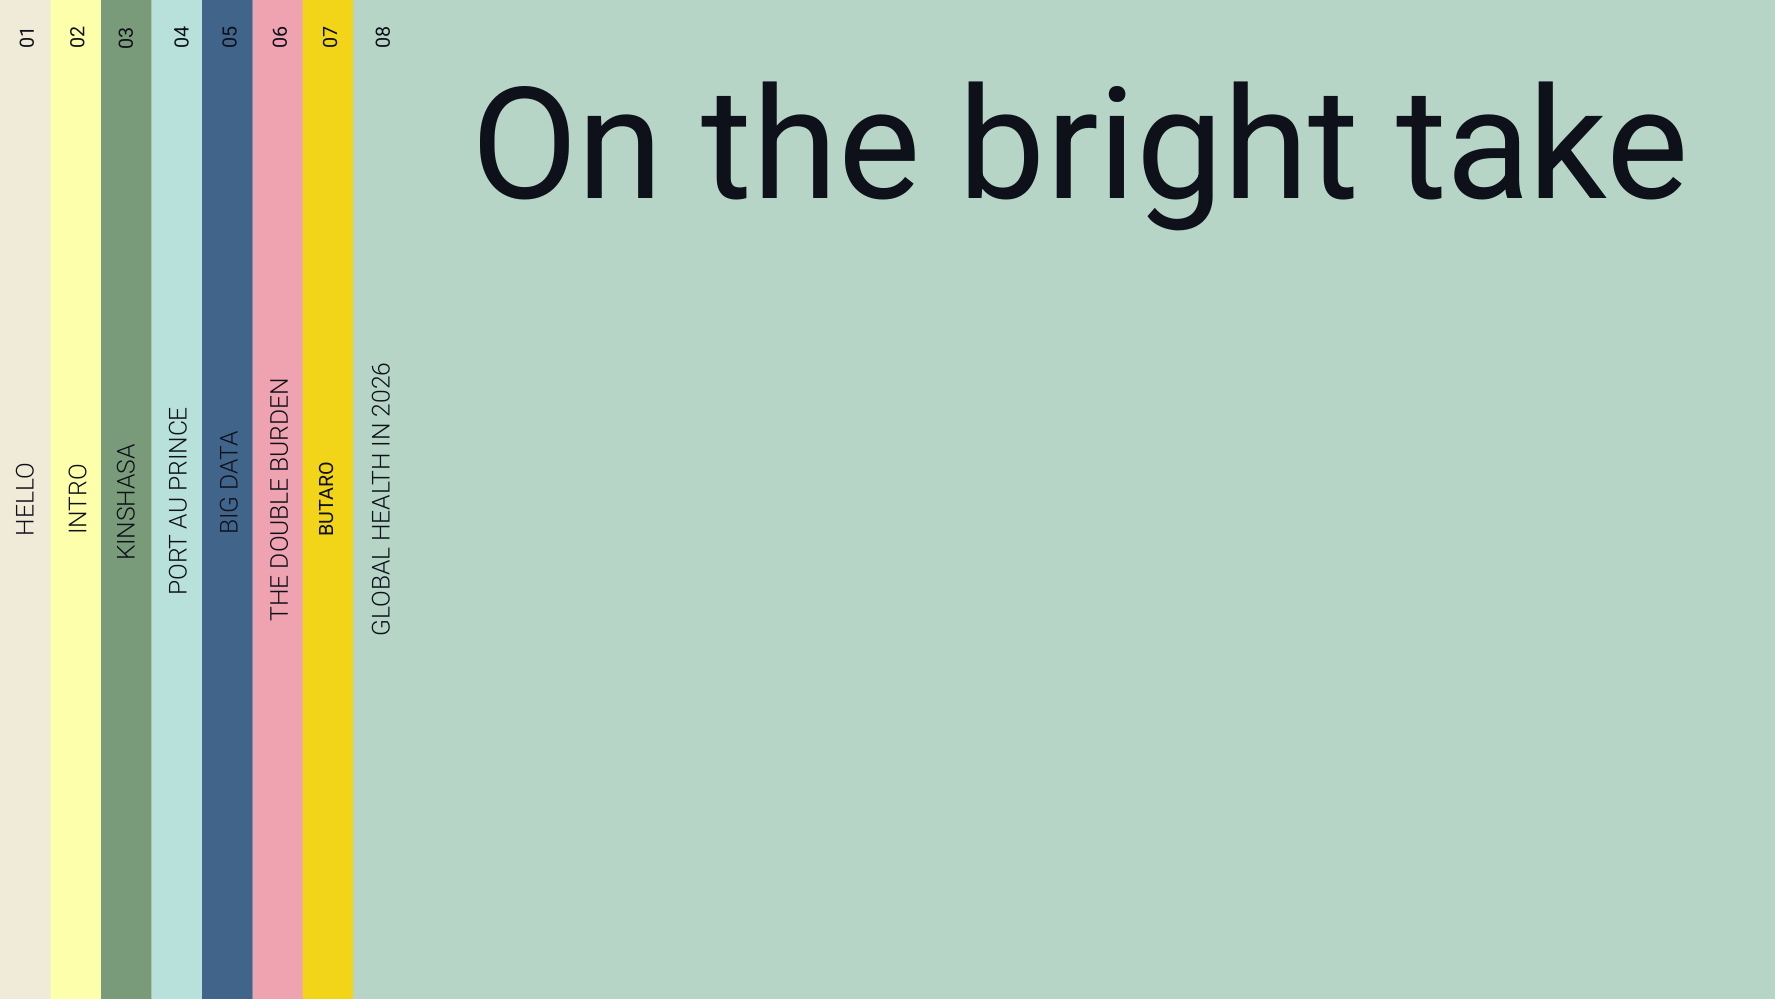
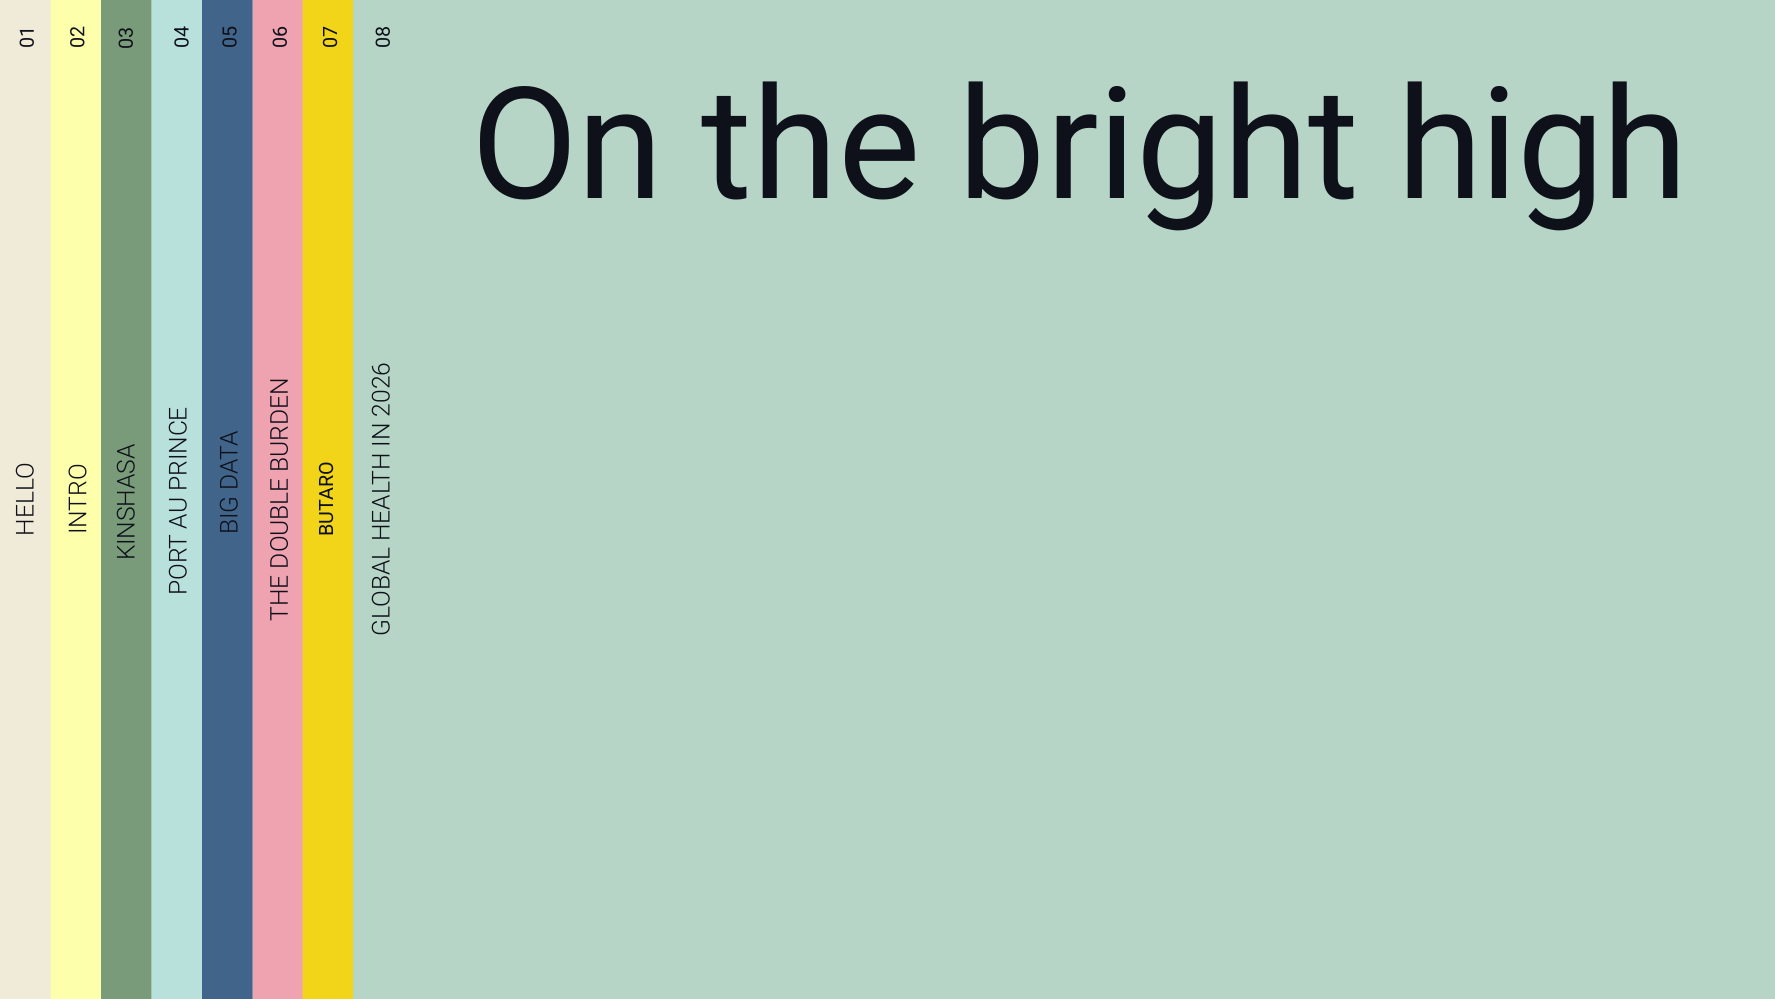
take: take -> high
